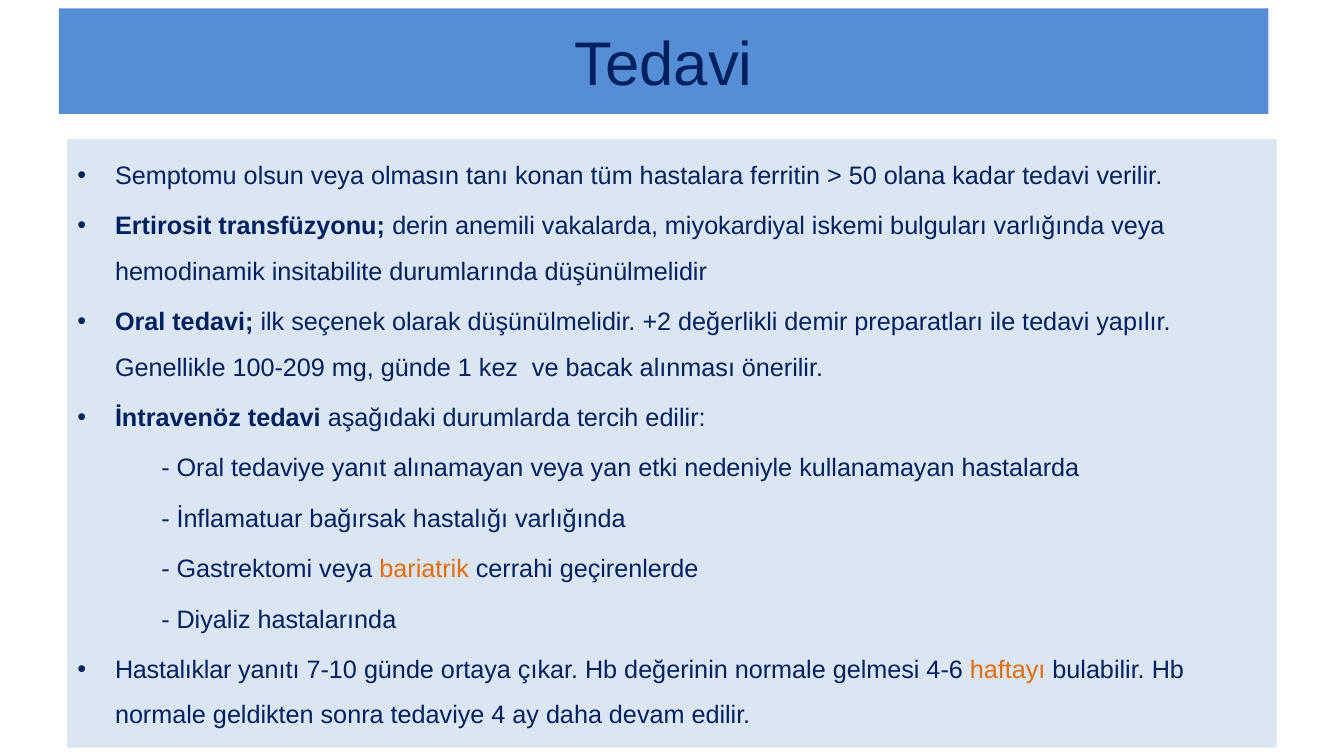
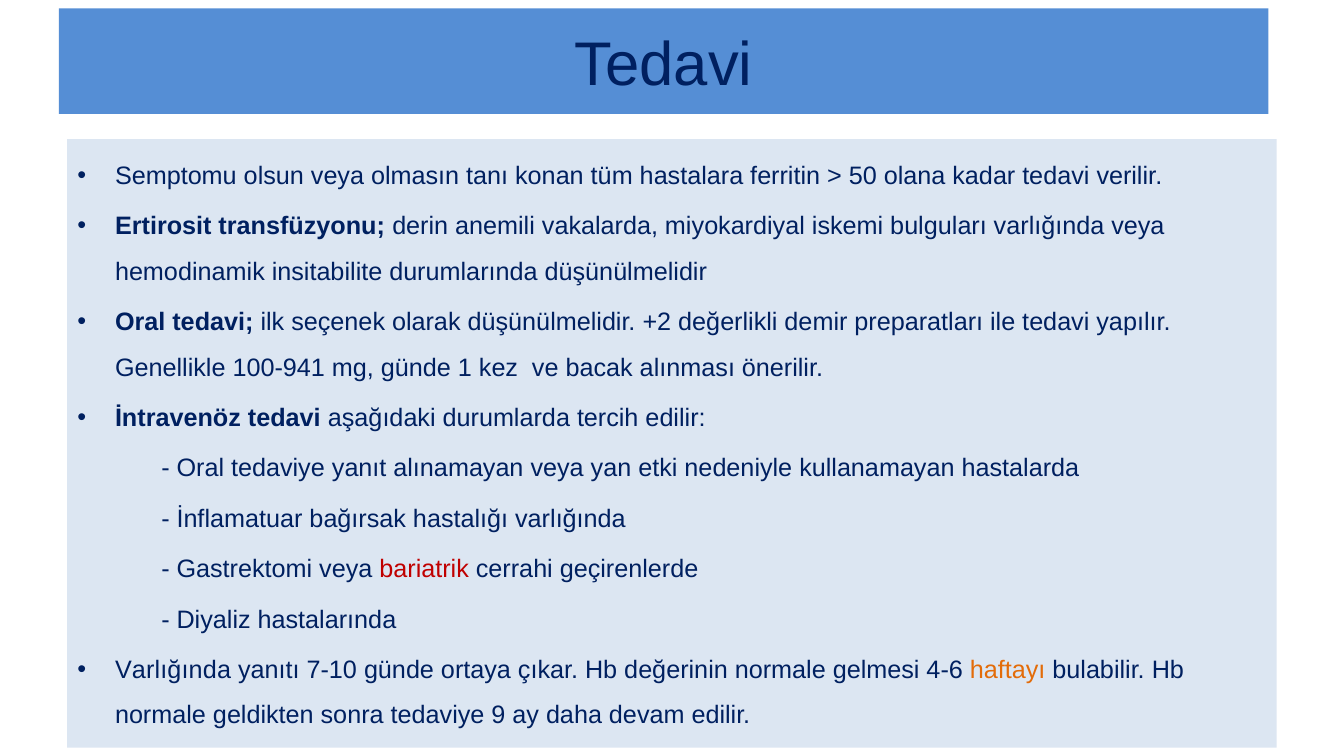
100-209: 100-209 -> 100-941
bariatrik colour: orange -> red
Hastalıklar at (173, 670): Hastalıklar -> Varlığında
4: 4 -> 9
